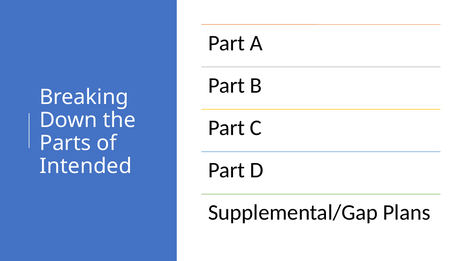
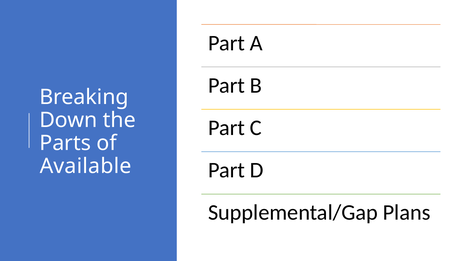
Intended: Intended -> Available
